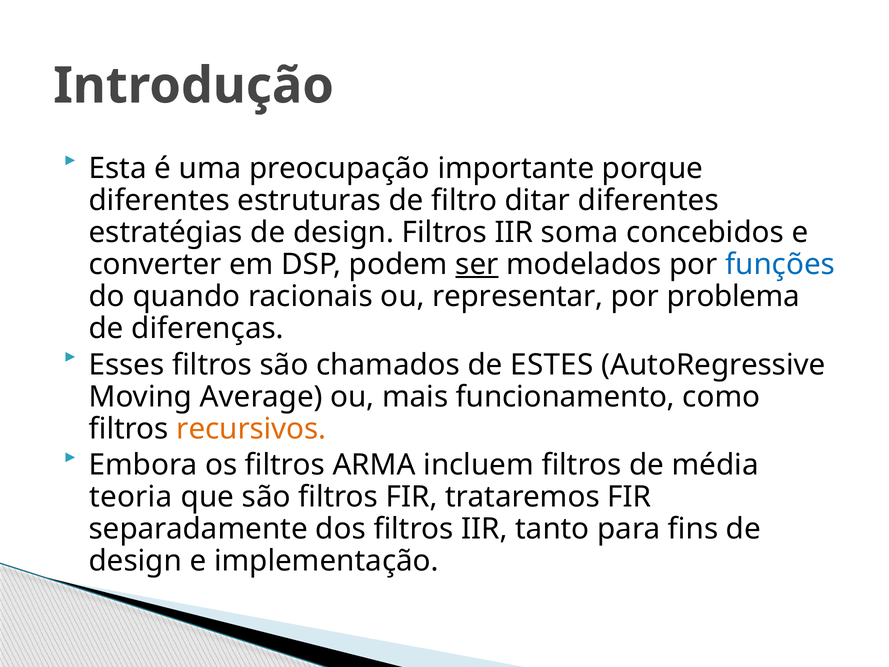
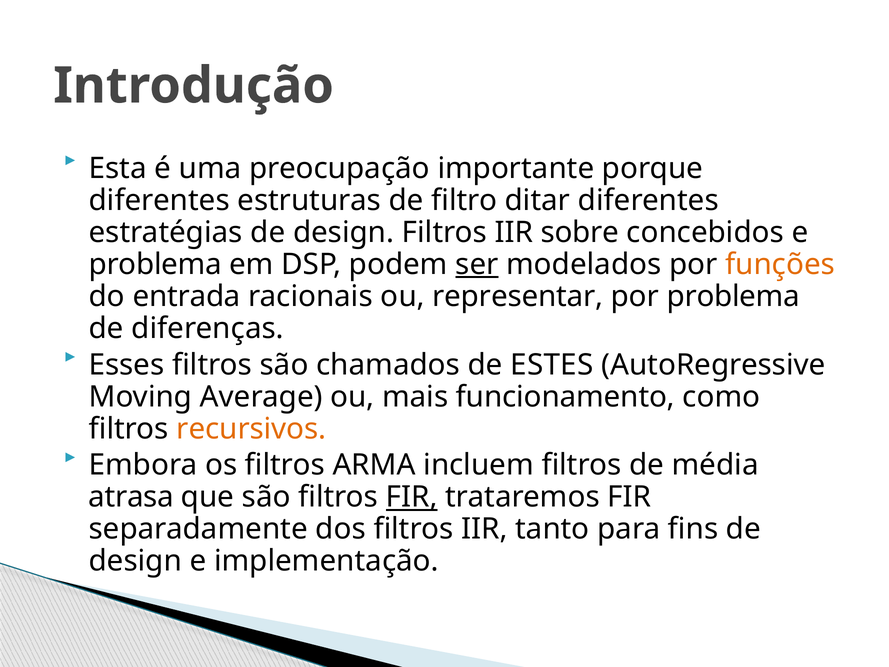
soma: soma -> sobre
converter at (155, 264): converter -> problema
funções colour: blue -> orange
quando: quando -> entrada
teoria: teoria -> atrasa
FIR at (412, 497) underline: none -> present
